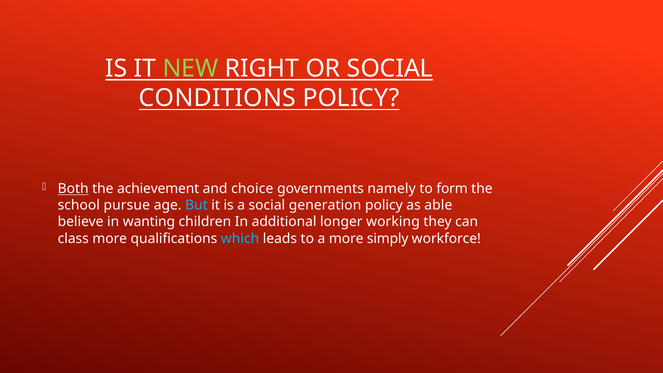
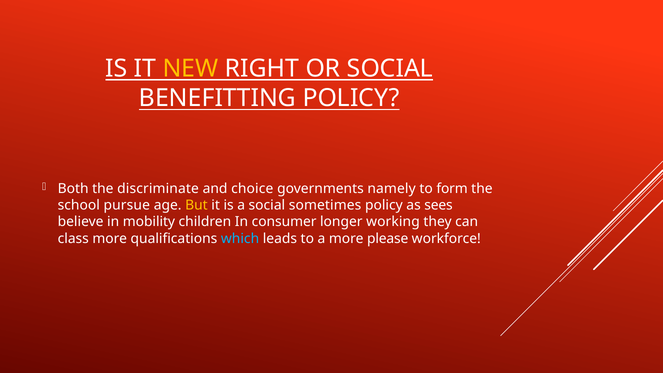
NEW colour: light green -> yellow
CONDITIONS: CONDITIONS -> BENEFITTING
Both underline: present -> none
achievement: achievement -> discriminate
But colour: light blue -> yellow
generation: generation -> sometimes
able: able -> sees
wanting: wanting -> mobility
additional: additional -> consumer
simply: simply -> please
